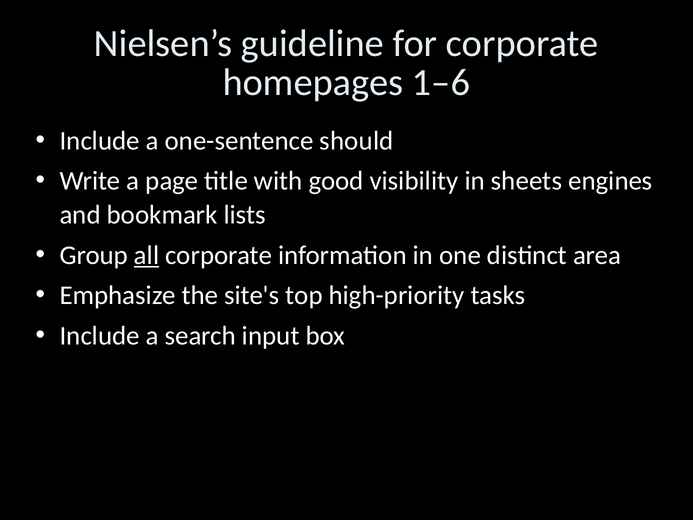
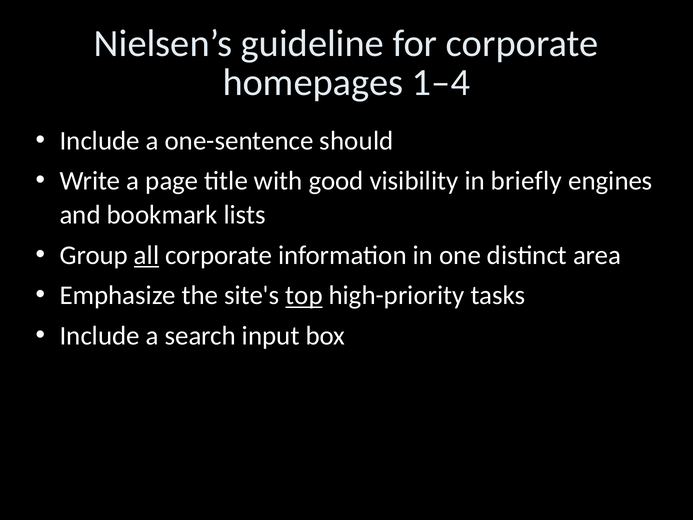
1–6: 1–6 -> 1–4
sheets: sheets -> briefly
top underline: none -> present
